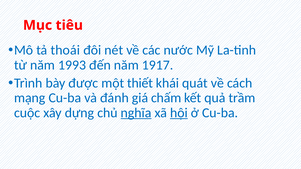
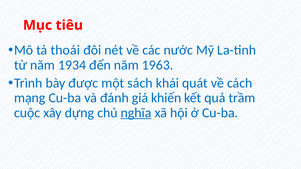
1993: 1993 -> 1934
1917: 1917 -> 1963
thiết: thiết -> sách
chấm: chấm -> khiến
hội underline: present -> none
